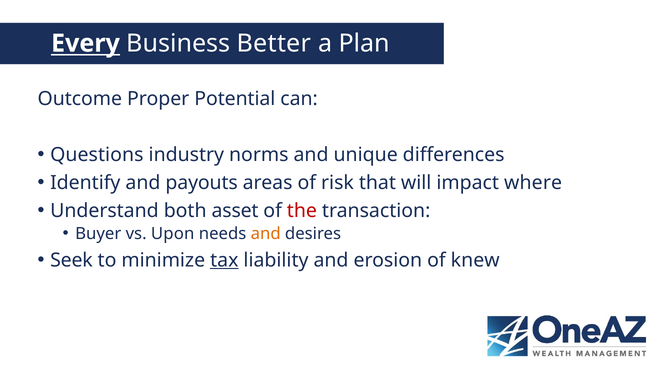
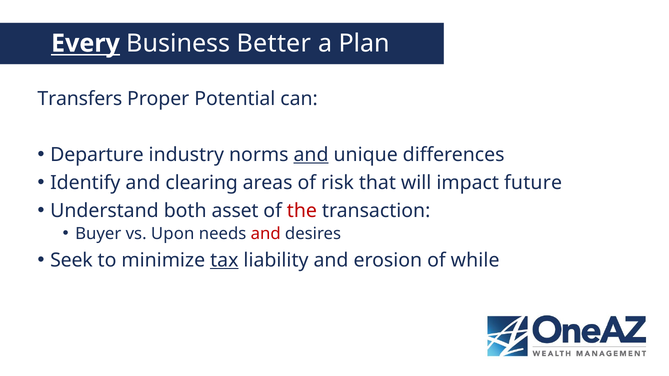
Outcome: Outcome -> Transfers
Questions: Questions -> Departure
and at (311, 155) underline: none -> present
payouts: payouts -> clearing
where: where -> future
and at (266, 234) colour: orange -> red
knew: knew -> while
